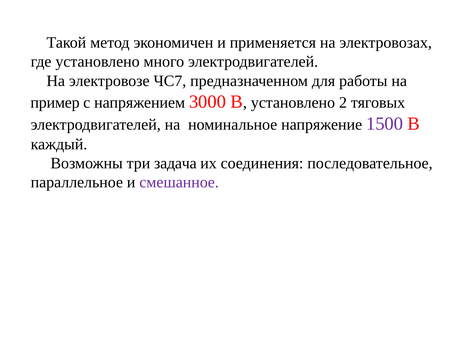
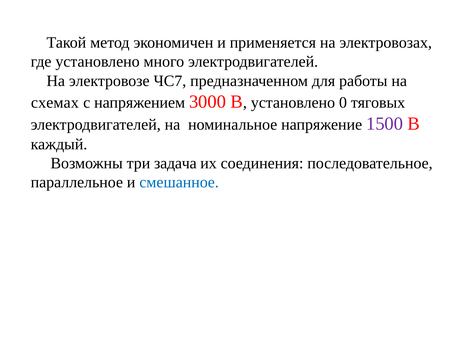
пример: пример -> схемах
2: 2 -> 0
смешанное colour: purple -> blue
